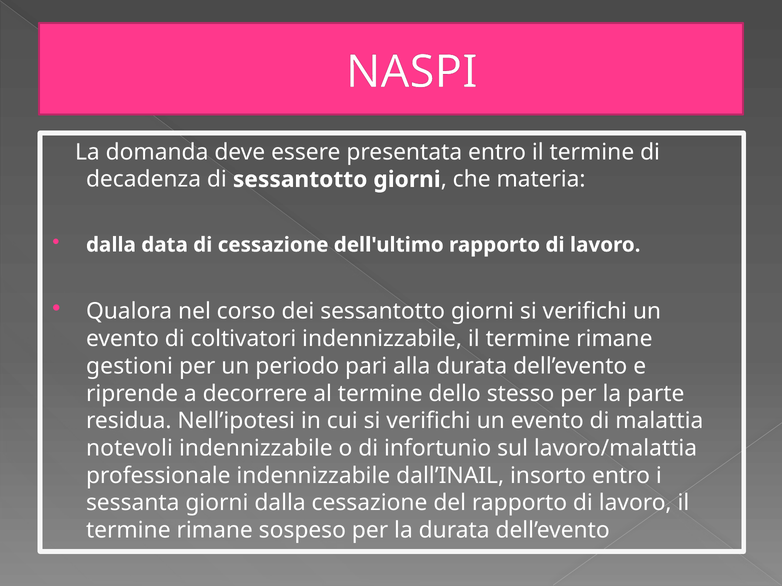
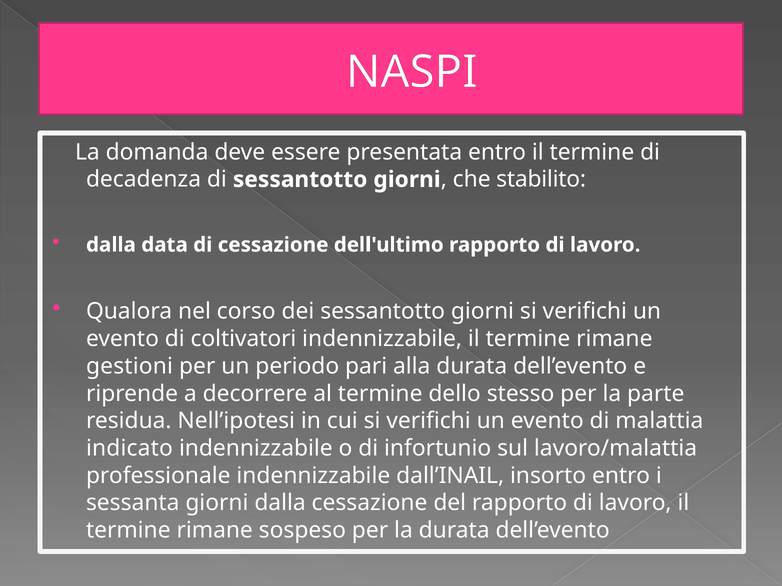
materia: materia -> stabilito
notevoli: notevoli -> indicato
